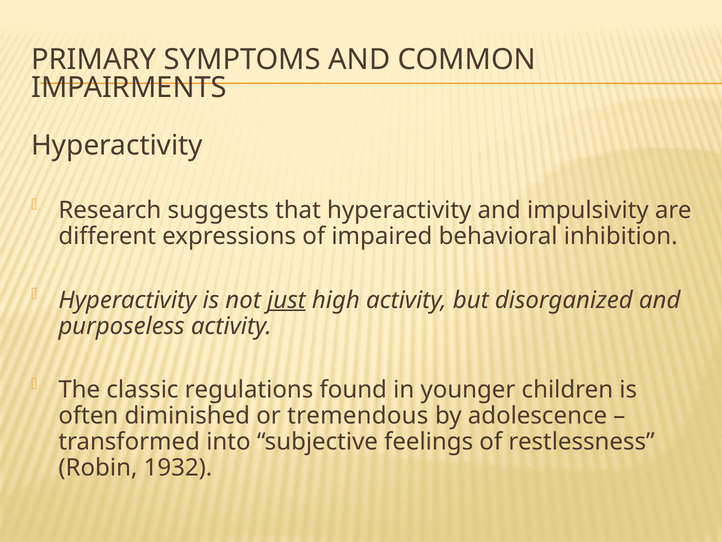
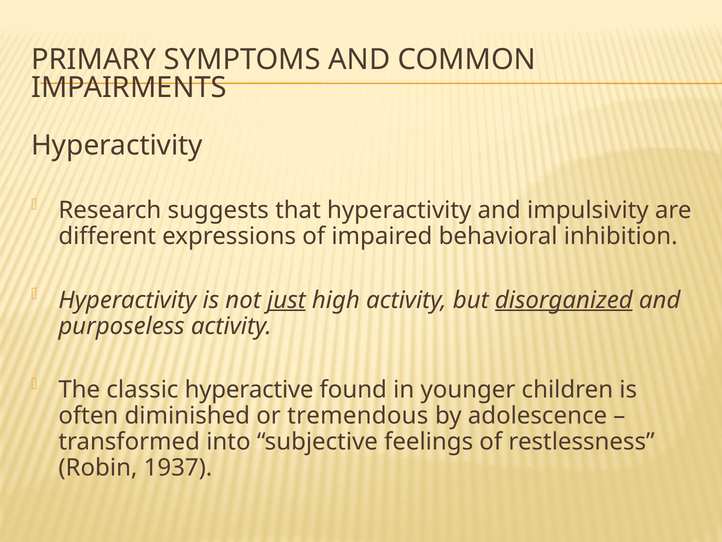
disorganized underline: none -> present
regulations: regulations -> hyperactive
1932: 1932 -> 1937
